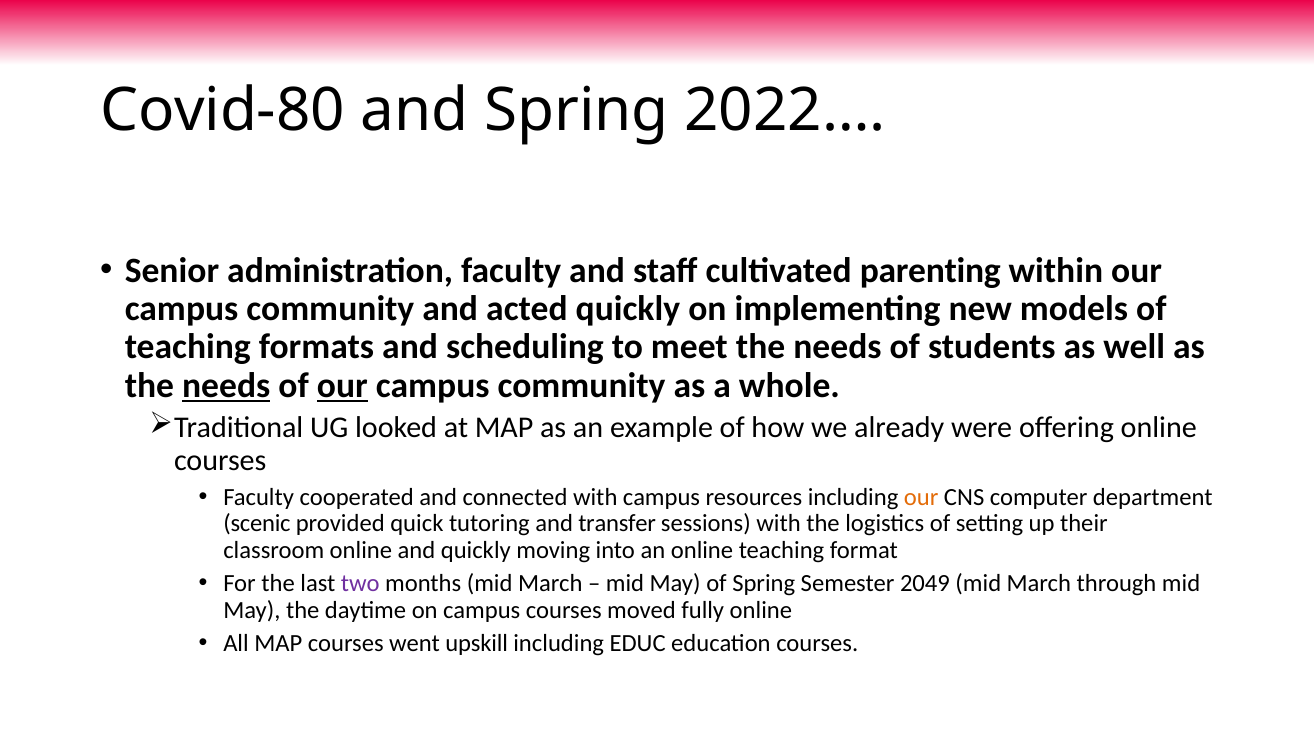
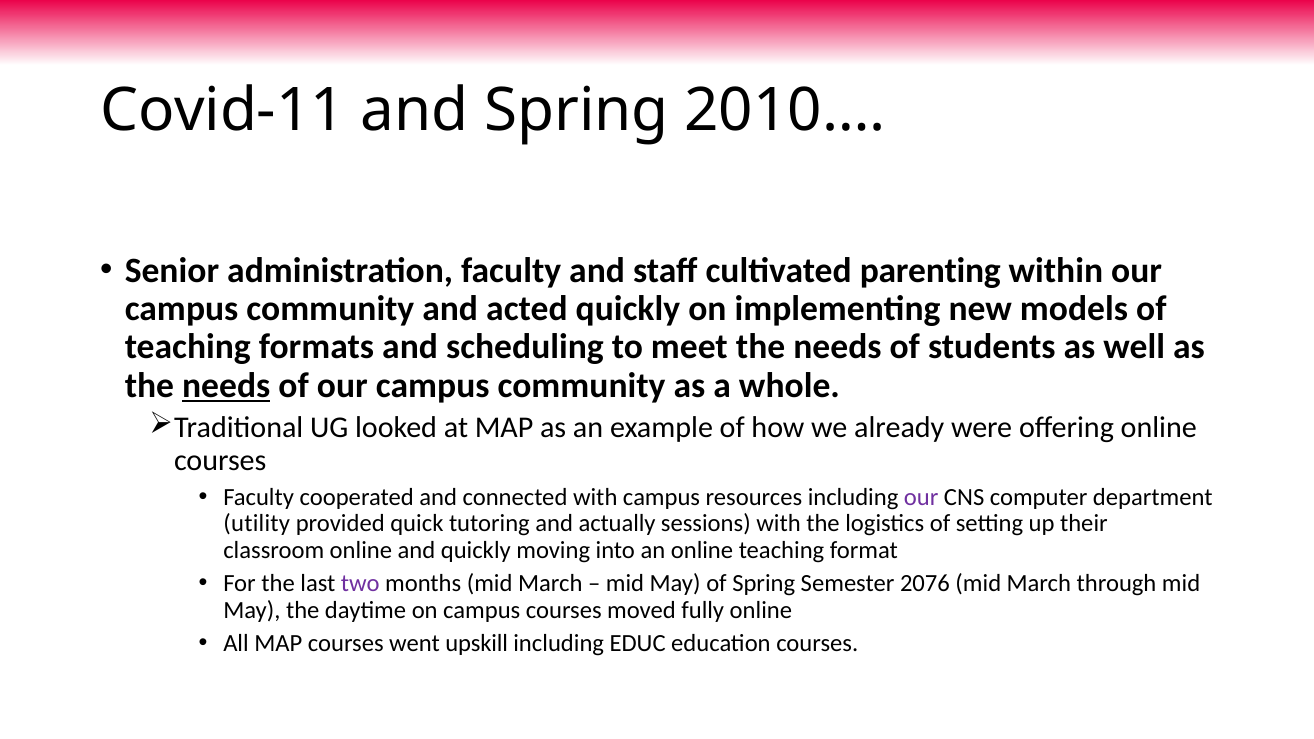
Covid-80: Covid-80 -> Covid-11
2022…: 2022… -> 2010…
our at (342, 386) underline: present -> none
our at (921, 497) colour: orange -> purple
scenic: scenic -> utility
transfer: transfer -> actually
2049: 2049 -> 2076
